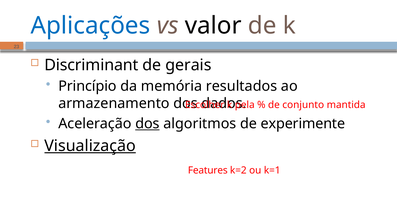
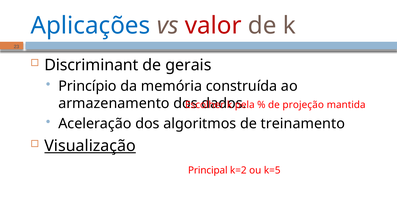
valor colour: black -> red
resultados: resultados -> construída
conjunto: conjunto -> projeção
dos at (147, 123) underline: present -> none
experimente: experimente -> treinamento
Features: Features -> Principal
k=1: k=1 -> k=5
